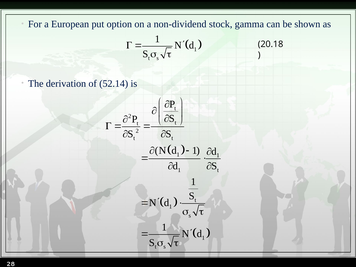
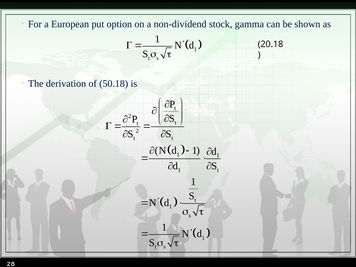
52.14: 52.14 -> 50.18
